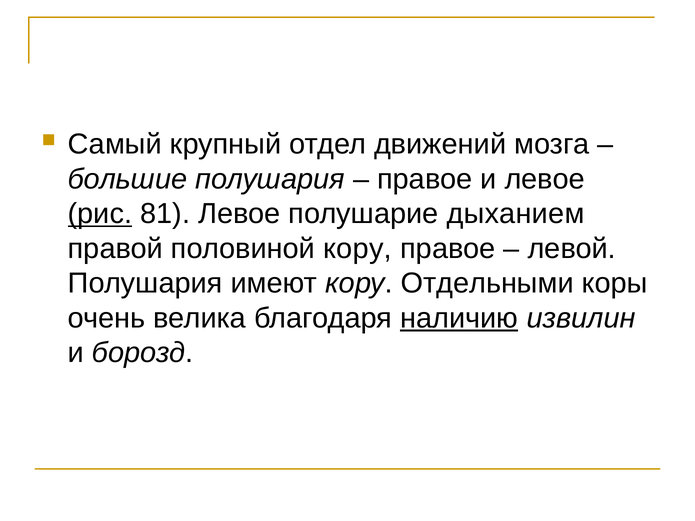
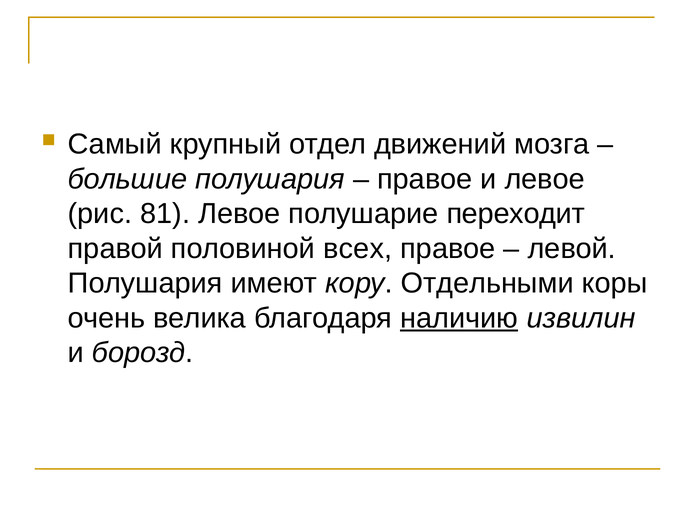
рис underline: present -> none
дыханием: дыханием -> переходит
половиной кору: кору -> всех
